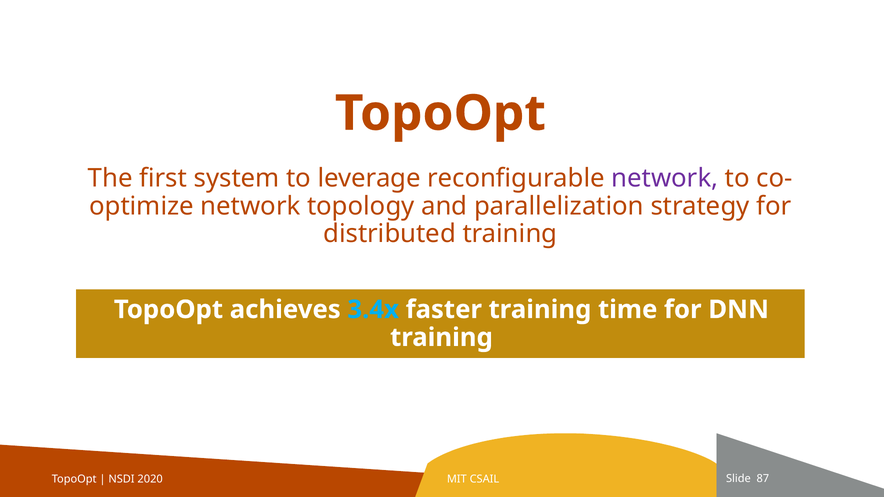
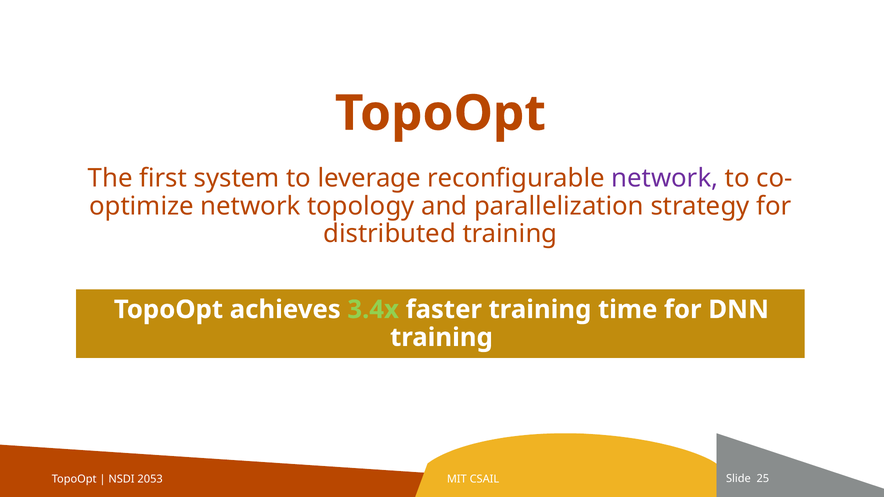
3.4x colour: light blue -> light green
2020: 2020 -> 2053
87: 87 -> 25
